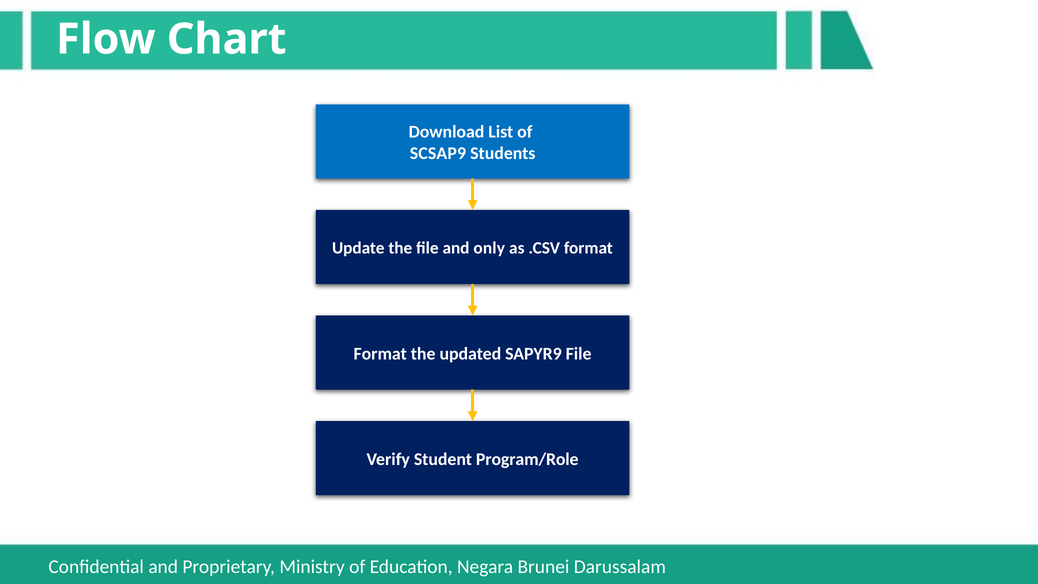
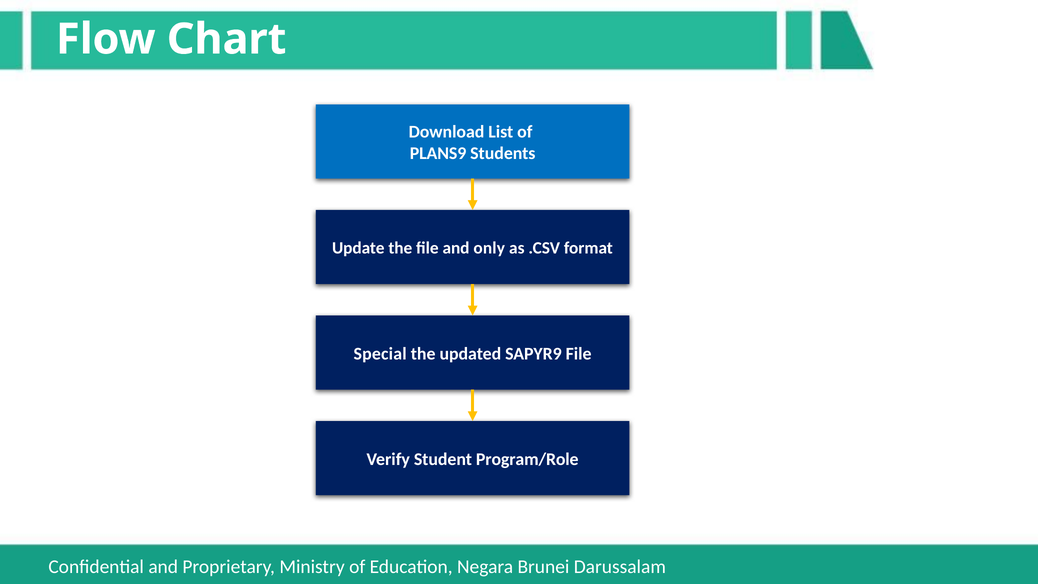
SCSAP9: SCSAP9 -> PLANS9
Format at (380, 354): Format -> Special
